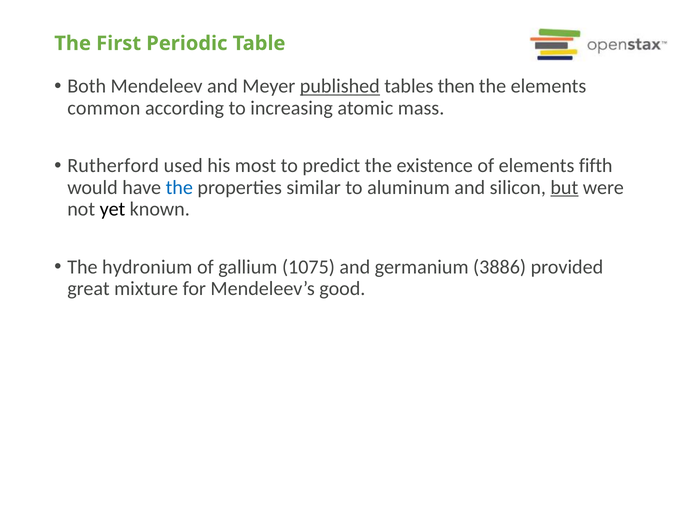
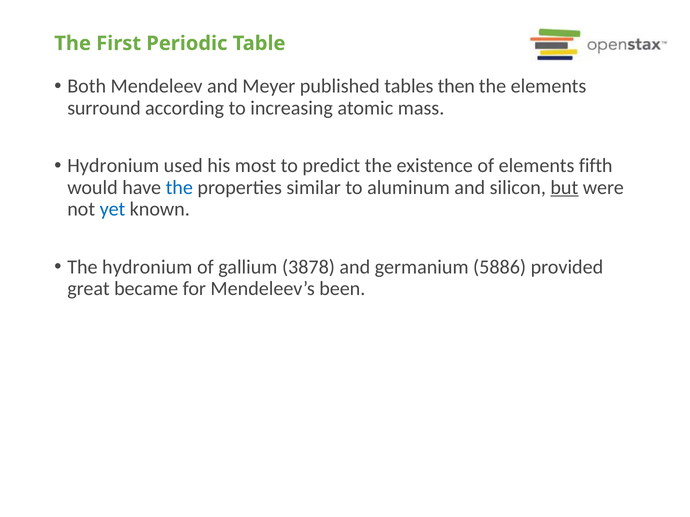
published underline: present -> none
common: common -> surround
Rutherford at (113, 166): Rutherford -> Hydronium
yet colour: black -> blue
1075: 1075 -> 3878
3886: 3886 -> 5886
mixture: mixture -> became
good: good -> been
